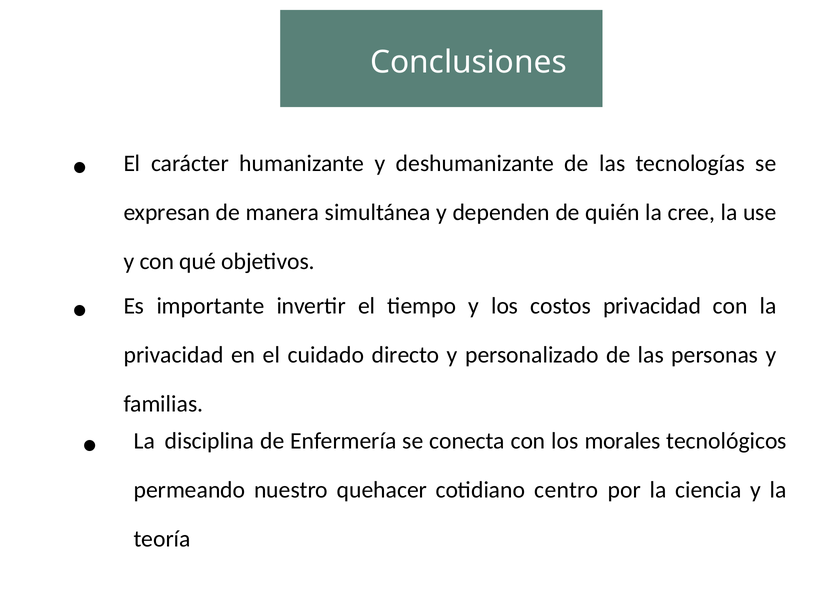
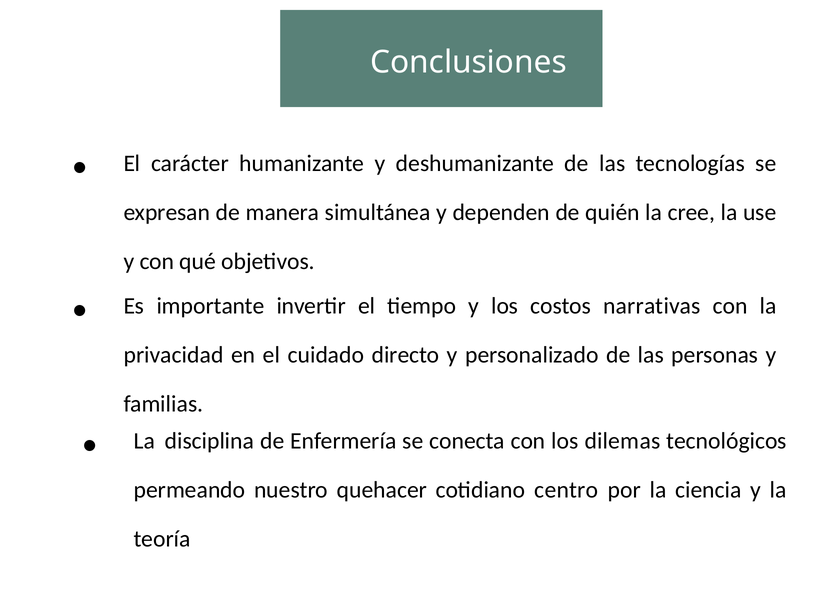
costos privacidad: privacidad -> narrativas
morales: morales -> dilemas
